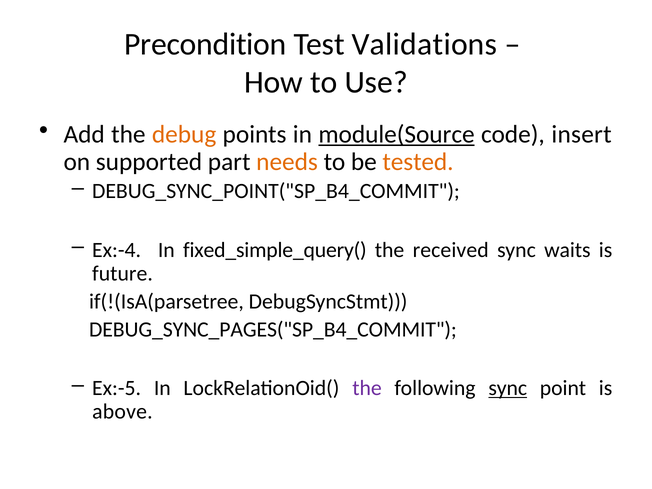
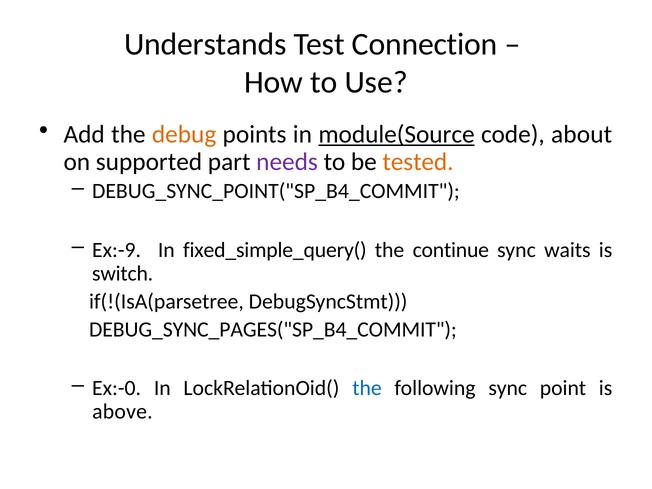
Precondition: Precondition -> Understands
Validations: Validations -> Connection
insert: insert -> about
needs colour: orange -> purple
Ex:-4: Ex:-4 -> Ex:-9
received: received -> continue
future: future -> switch
Ex:-5: Ex:-5 -> Ex:-0
the at (367, 388) colour: purple -> blue
sync at (508, 388) underline: present -> none
